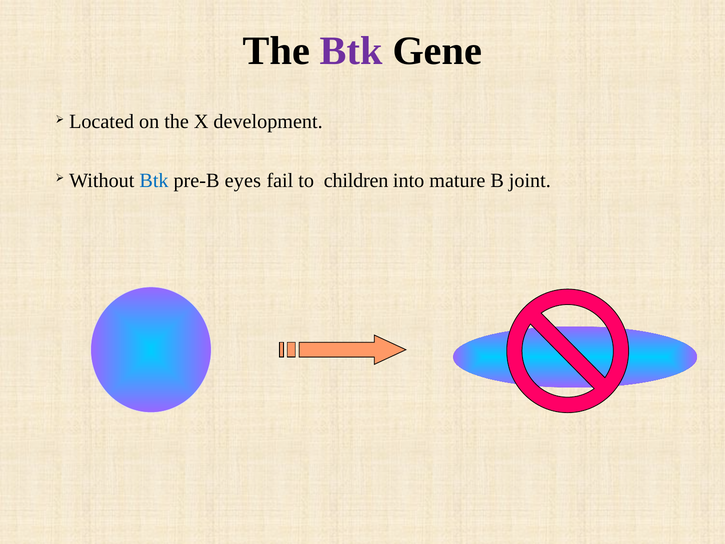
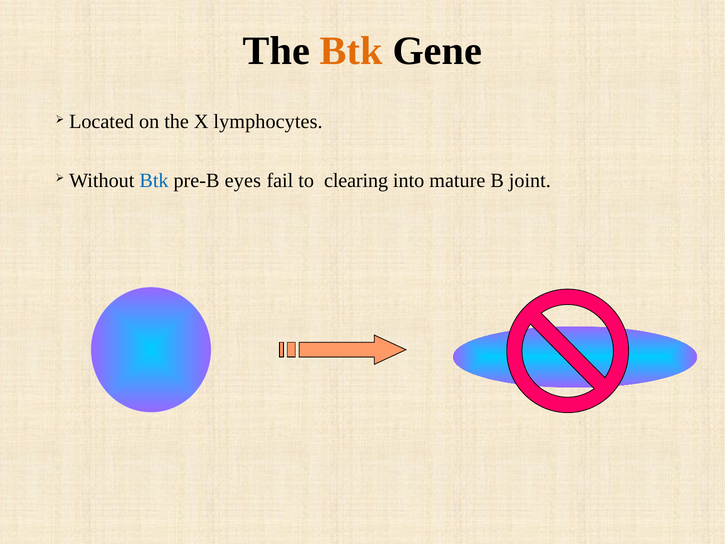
Btk at (351, 51) colour: purple -> orange
development: development -> lymphocytes
children: children -> clearing
